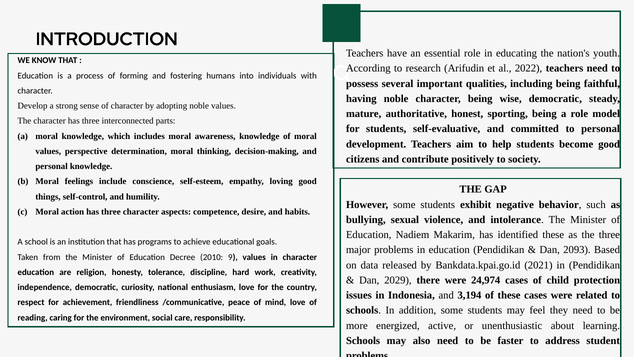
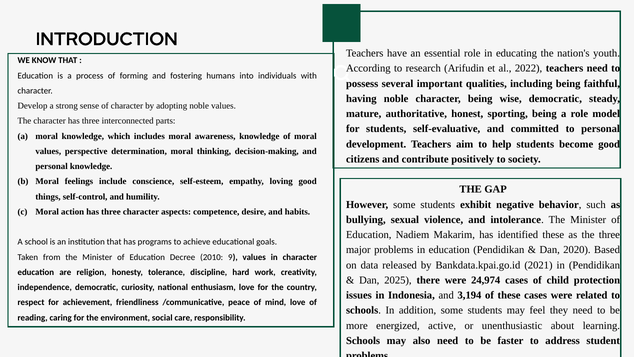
2093: 2093 -> 2020
2029: 2029 -> 2025
